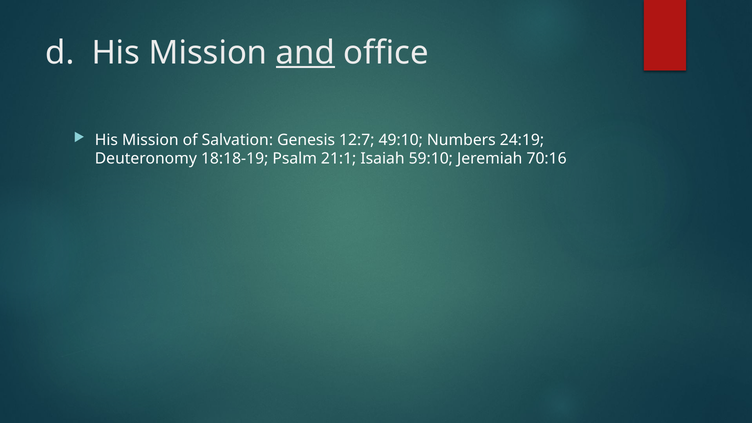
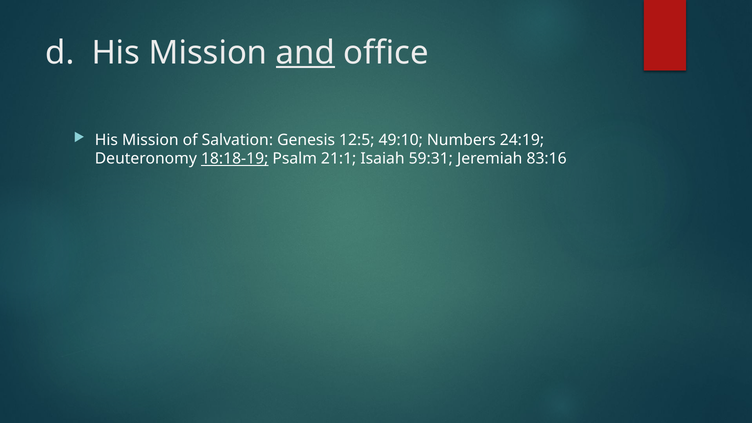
12:7: 12:7 -> 12:5
18:18-19 underline: none -> present
59:10: 59:10 -> 59:31
70:16: 70:16 -> 83:16
